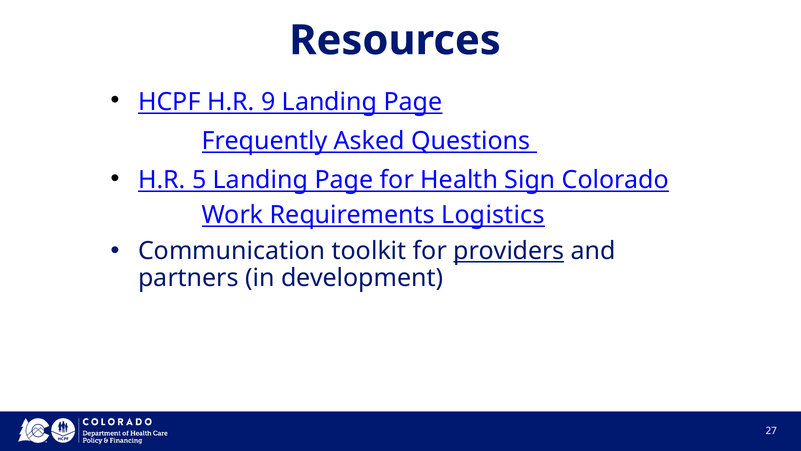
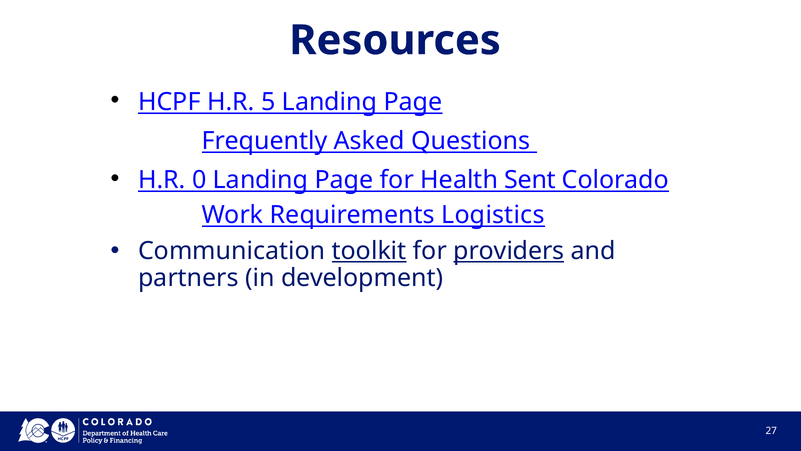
9: 9 -> 5
5: 5 -> 0
Sign: Sign -> Sent
toolkit underline: none -> present
